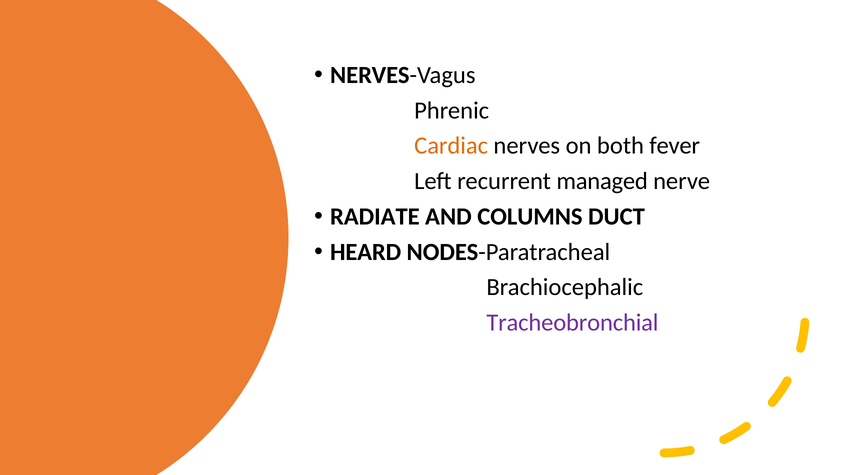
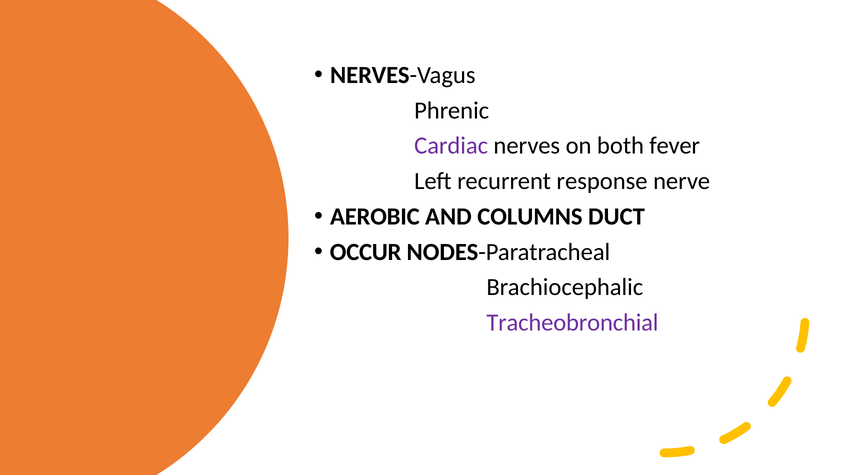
Cardiac colour: orange -> purple
managed: managed -> response
RADIATE: RADIATE -> AEROBIC
HEARD: HEARD -> OCCUR
